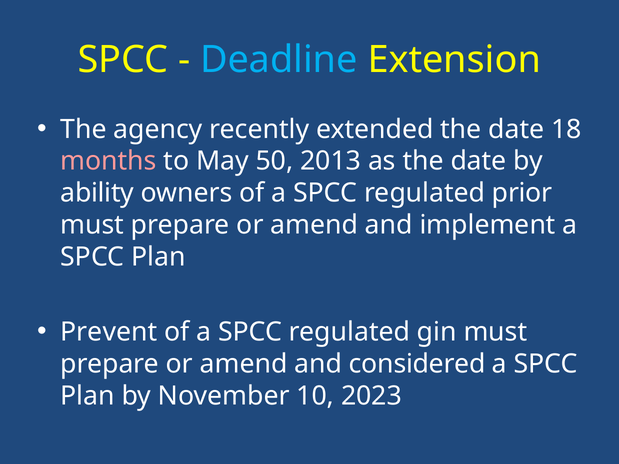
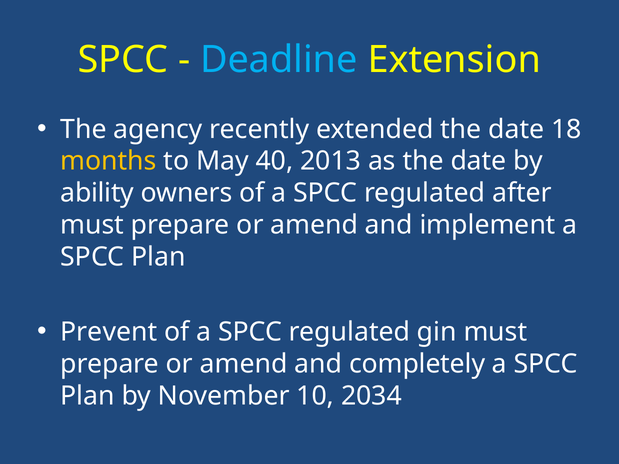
months colour: pink -> yellow
50: 50 -> 40
prior: prior -> after
considered: considered -> completely
2023: 2023 -> 2034
